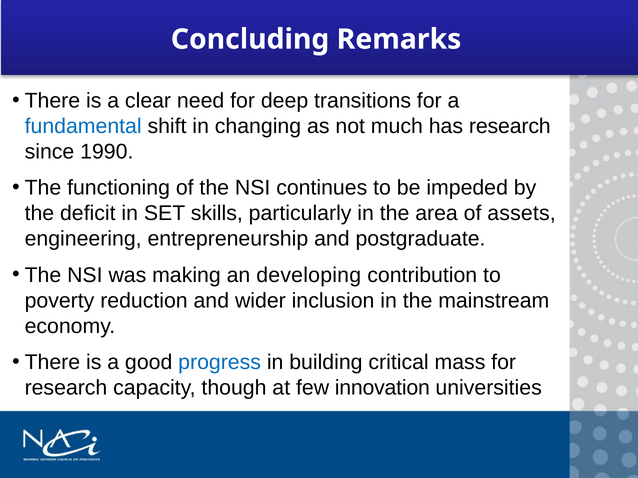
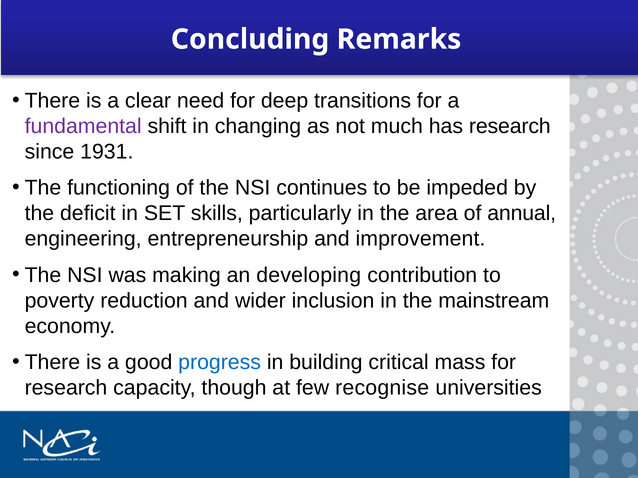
fundamental colour: blue -> purple
1990: 1990 -> 1931
assets: assets -> annual
postgraduate: postgraduate -> improvement
innovation: innovation -> recognise
